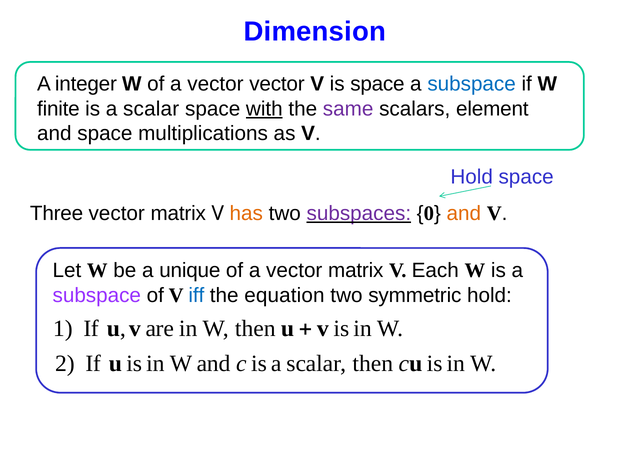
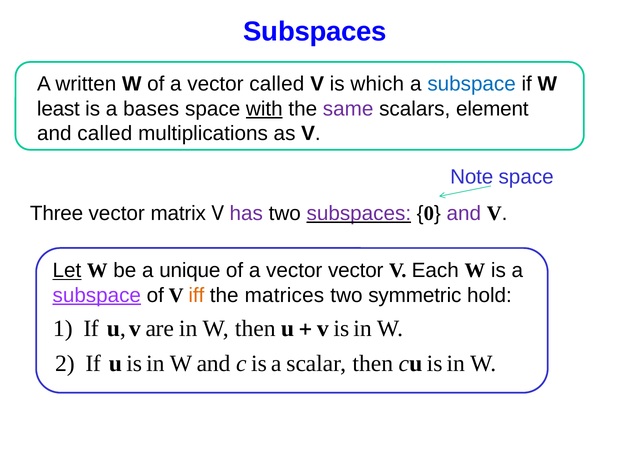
Dimension at (315, 32): Dimension -> Subspaces
integer: integer -> written
vector vector: vector -> called
is space: space -> which
finite: finite -> least
a scalar: scalar -> bases
and space: space -> called
Hold at (472, 177): Hold -> Note
has colour: orange -> purple
and at (464, 213) colour: orange -> purple
Let underline: none -> present
a vector matrix: matrix -> vector
subspace at (97, 295) underline: none -> present
iff colour: blue -> orange
equation: equation -> matrices
